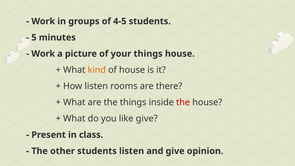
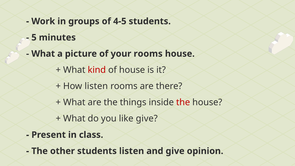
Work at (43, 54): Work -> What
your things: things -> rooms
kind colour: orange -> red
